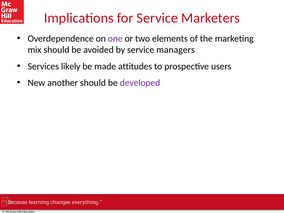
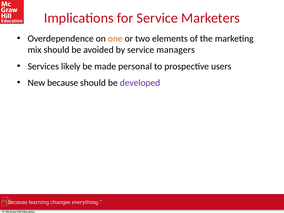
one colour: purple -> orange
attitudes: attitudes -> personal
another: another -> because
